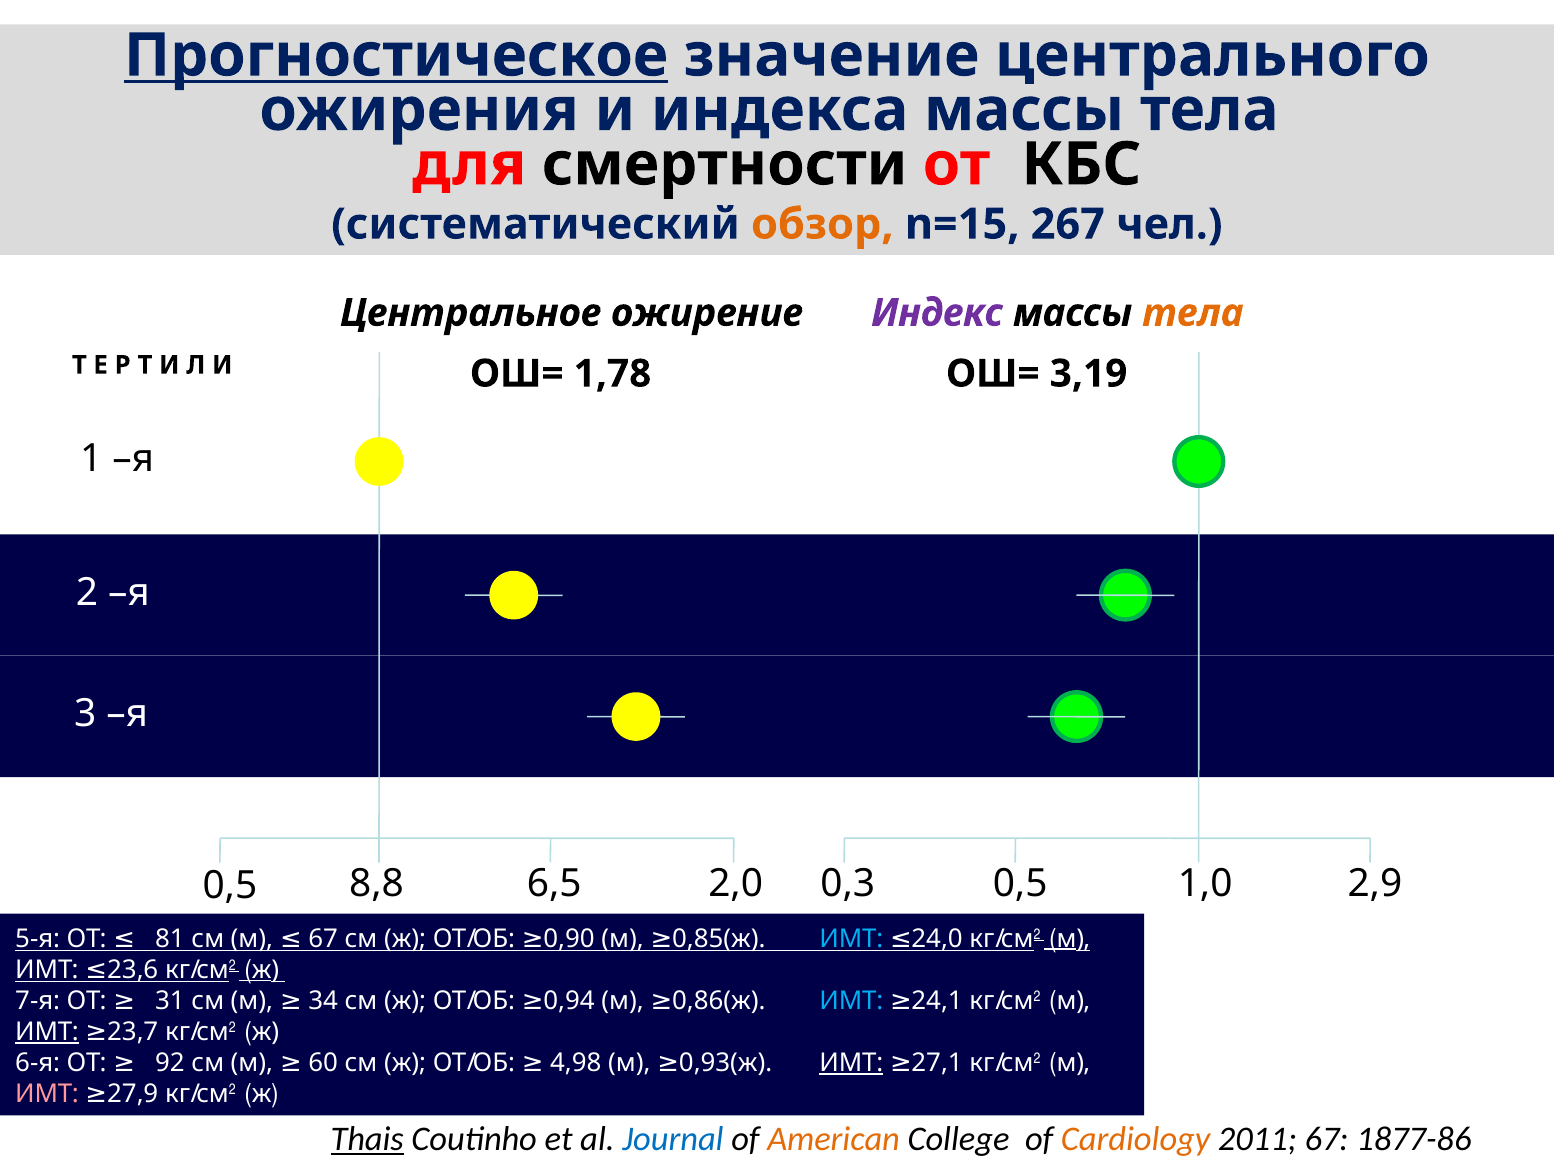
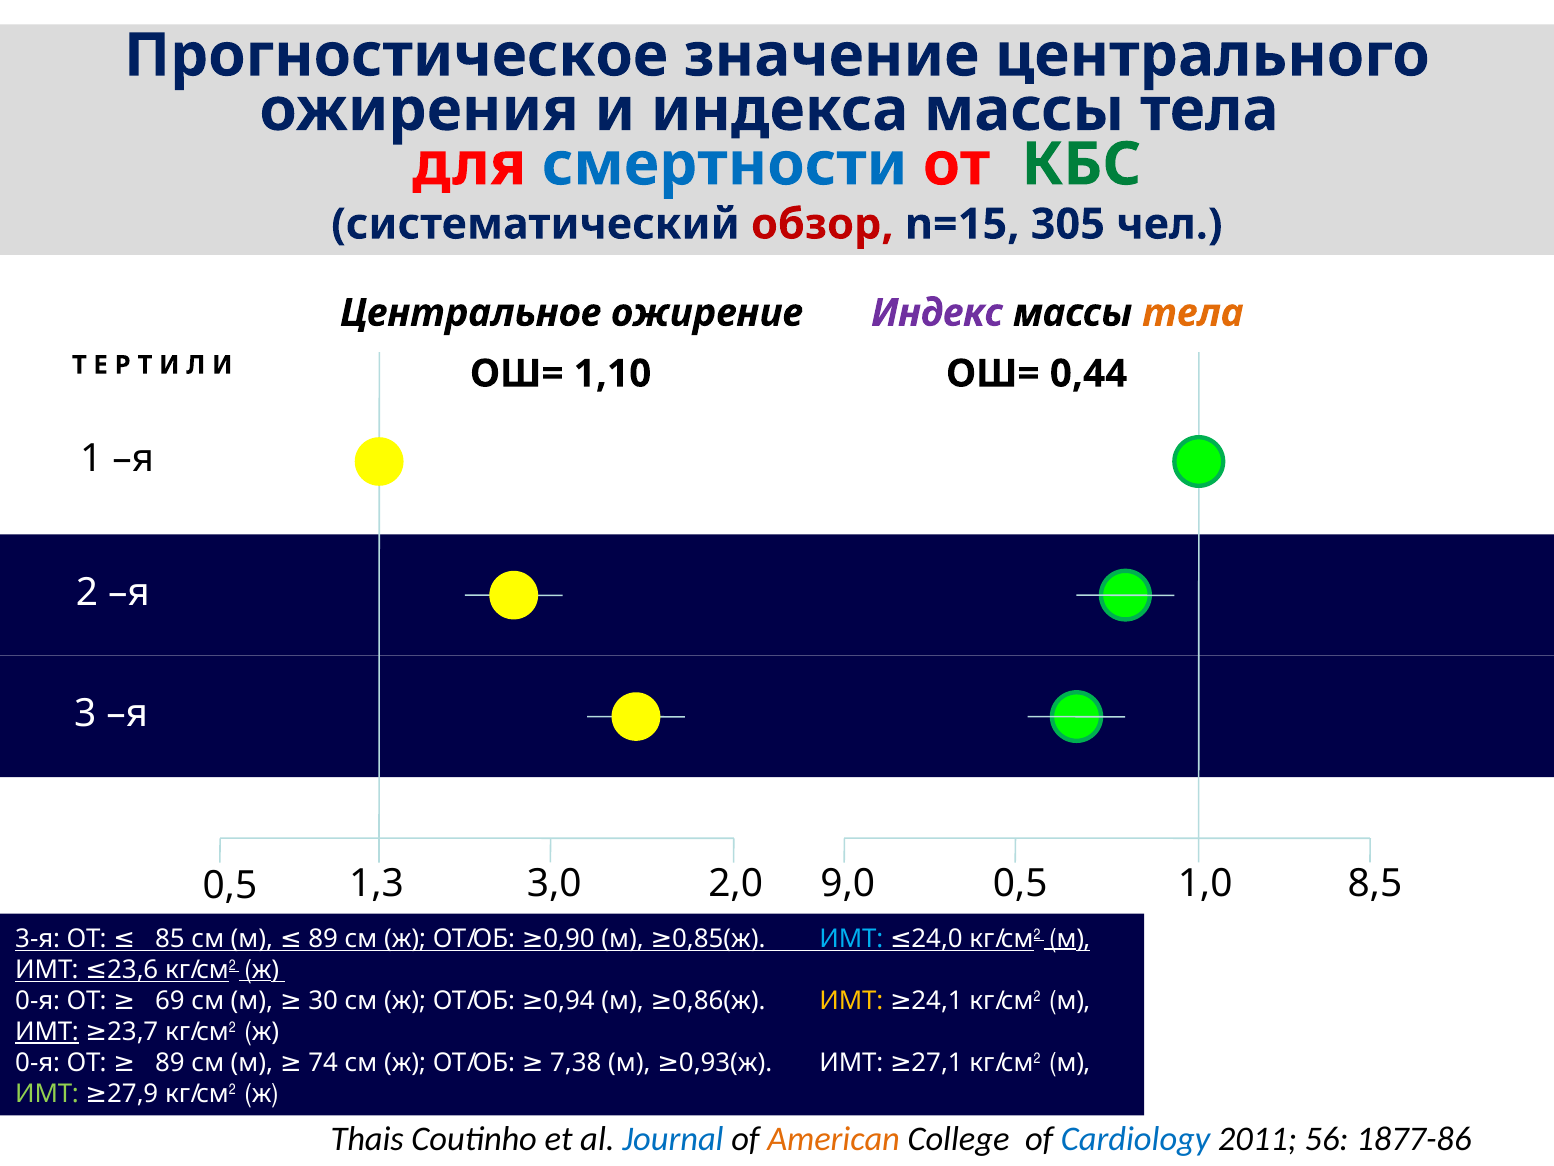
Прогностическое underline: present -> none
смертности colour: black -> blue
КБС colour: black -> green
обзор colour: orange -> red
267: 267 -> 305
1,78: 1,78 -> 1,10
3,19: 3,19 -> 0,44
8,8: 8,8 -> 1,3
6,5: 6,5 -> 3,0
0,3: 0,3 -> 9,0
2,9: 2,9 -> 8,5
5-я: 5-я -> 3-я
81: 81 -> 85
м 67: 67 -> 89
ИМТ at (851, 1000) colour: light blue -> yellow
7-я at (38, 1000): 7-я -> 0-я
31: 31 -> 69
34: 34 -> 30
4,98: 4,98 -> 7,38
ИМТ at (851, 1062) underline: present -> none
6-я at (38, 1062): 6-я -> 0-я
ОТ 92: 92 -> 89
60: 60 -> 74
ИМТ at (47, 1094) colour: pink -> light green
Thais underline: present -> none
Cardiology colour: orange -> blue
2011 67: 67 -> 56
